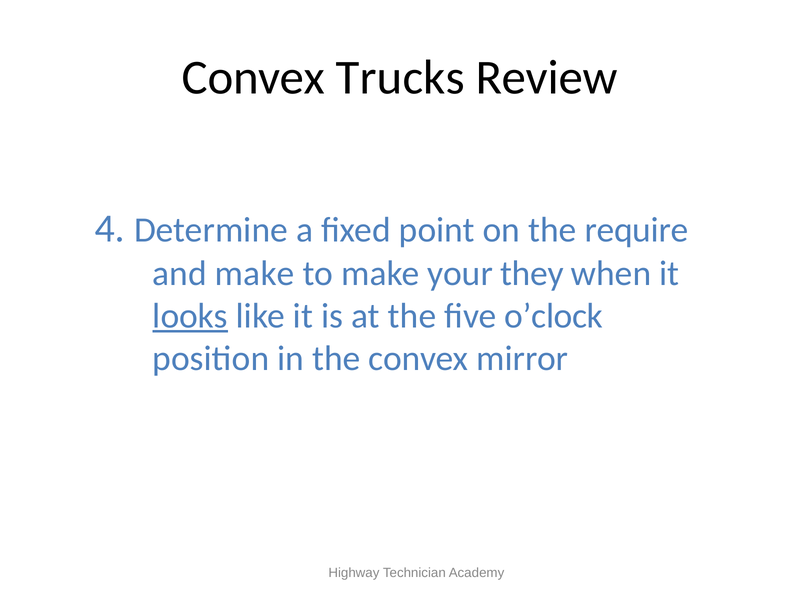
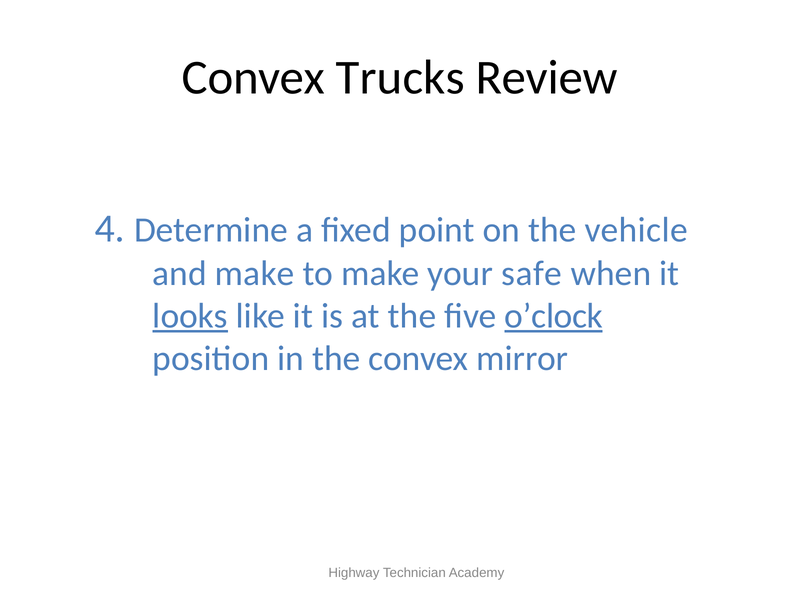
require: require -> vehicle
they: they -> safe
o’clock underline: none -> present
